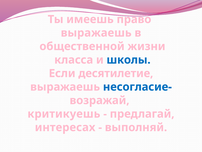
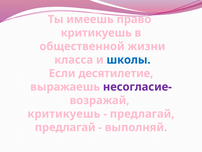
выражаешь at (96, 33): выражаешь -> критикуешь
несогласие- colour: blue -> purple
интересах at (65, 127): интересах -> предлагай
